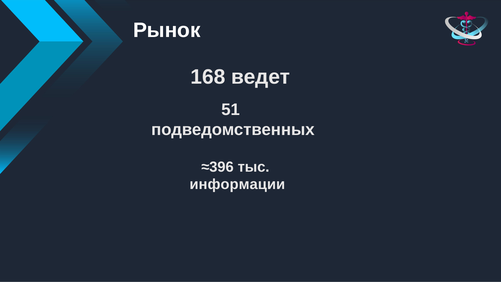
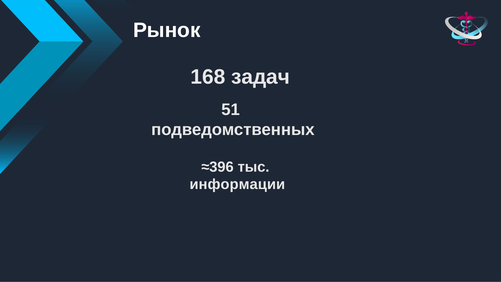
ведет: ведет -> задач
